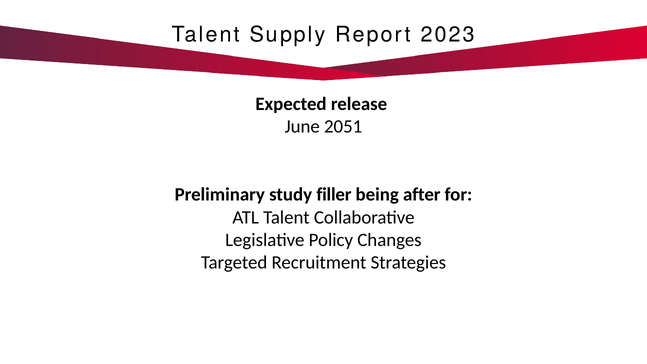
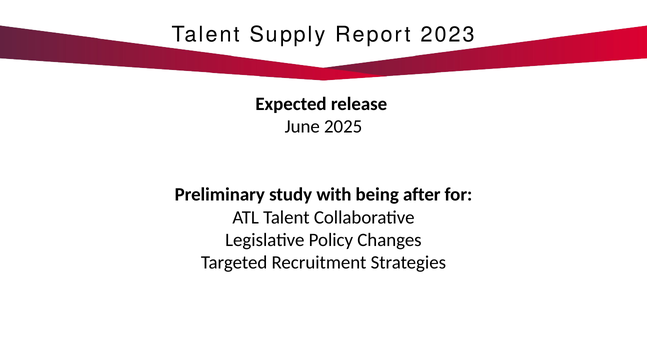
2051: 2051 -> 2025
filler: filler -> with
